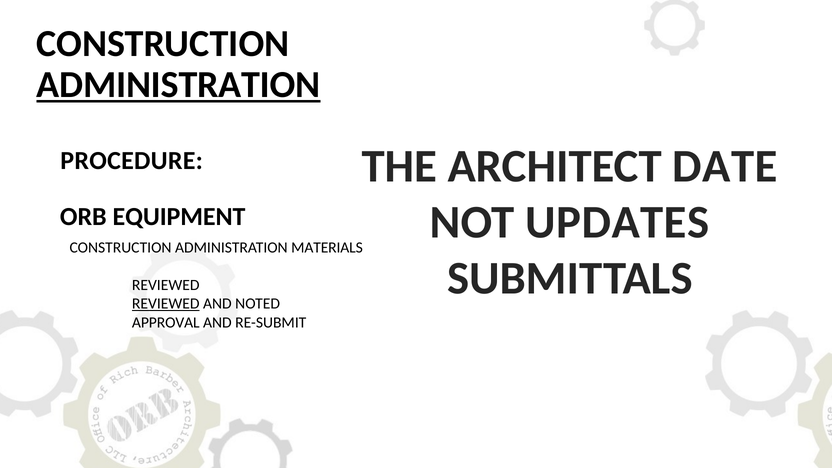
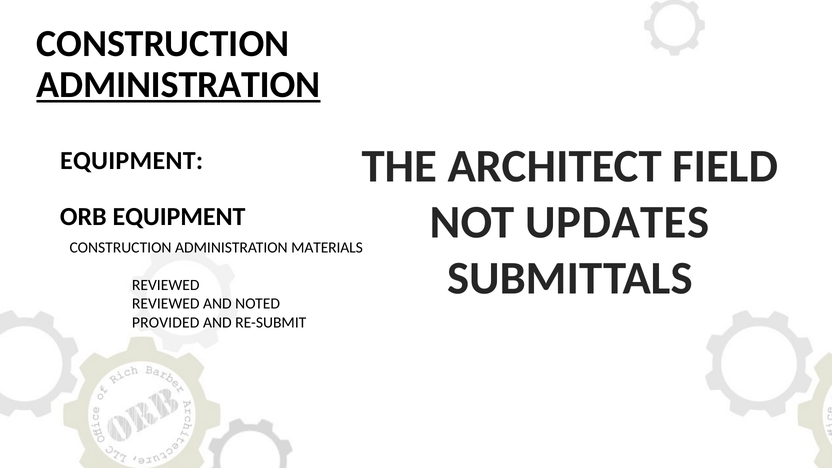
DATE: DATE -> FIELD
PROCEDURE at (132, 160): PROCEDURE -> EQUIPMENT
REVIEWED at (166, 304) underline: present -> none
APPROVAL: APPROVAL -> PROVIDED
